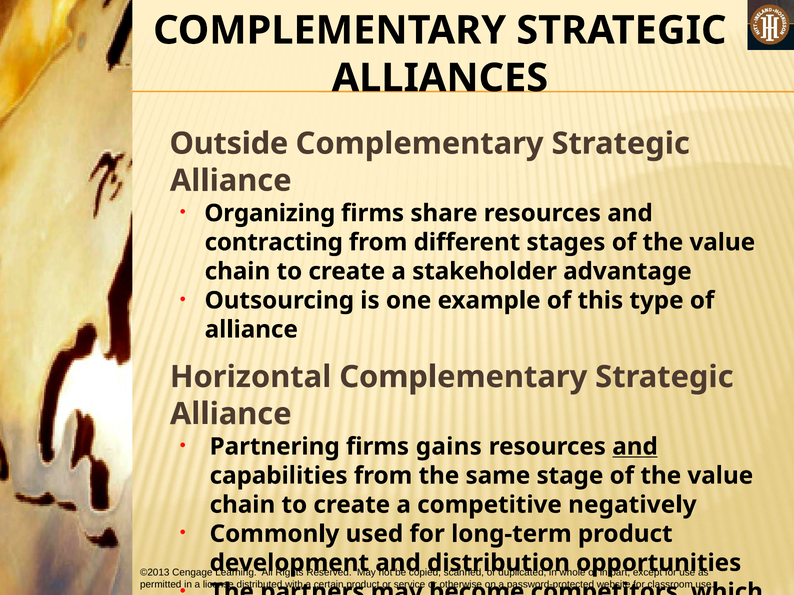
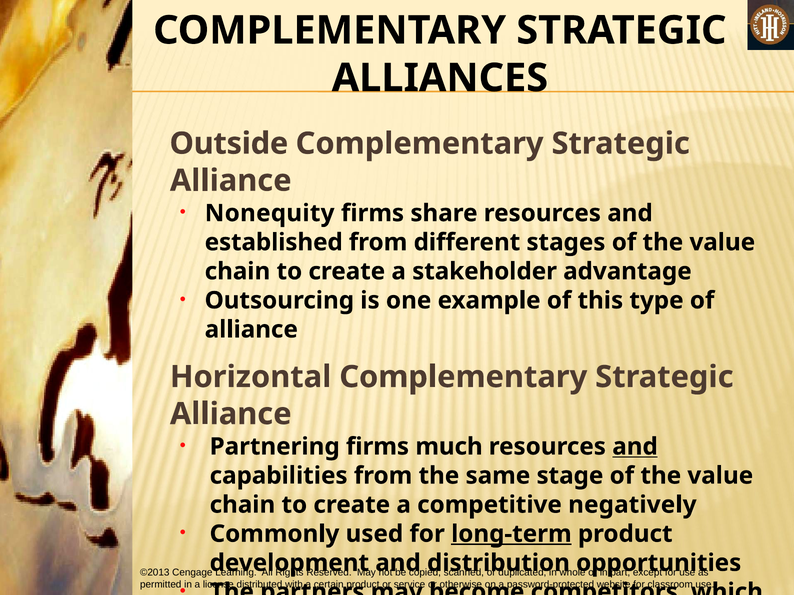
Organizing: Organizing -> Nonequity
contracting: contracting -> established
gains: gains -> much
long-term underline: none -> present
